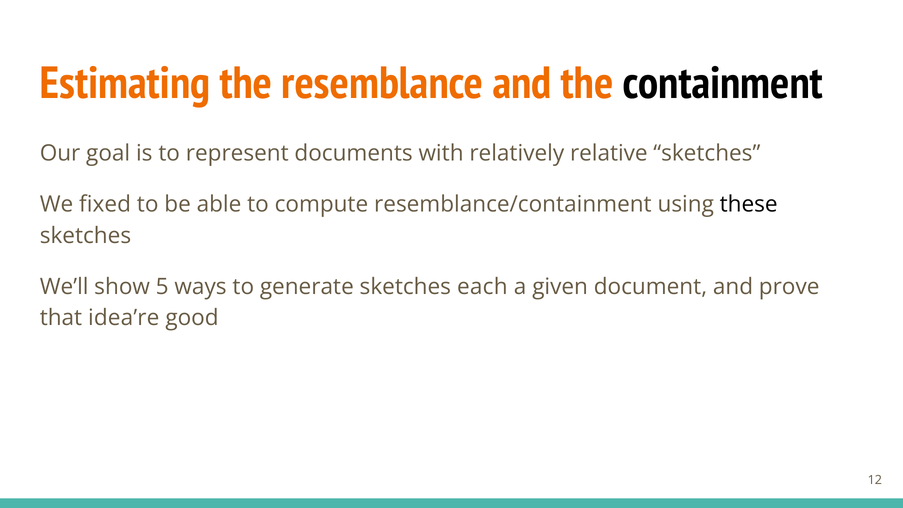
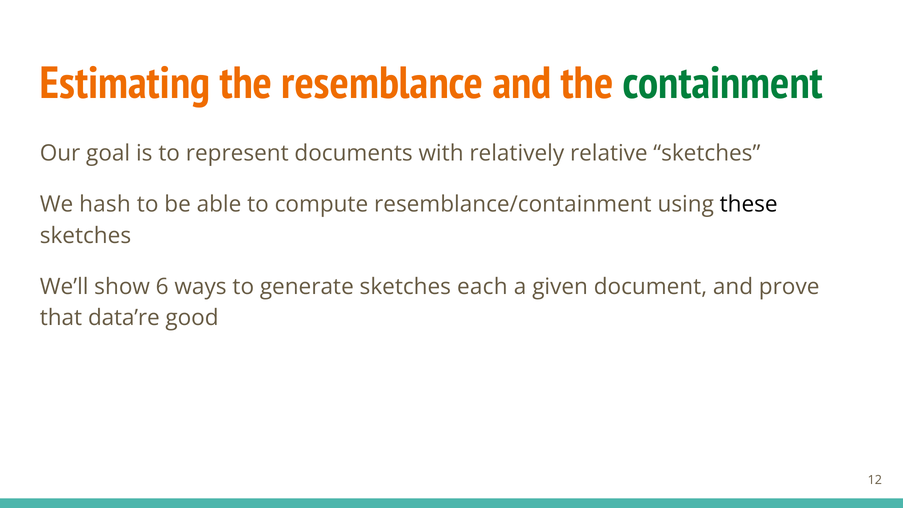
containment colour: black -> green
fixed: fixed -> hash
5: 5 -> 6
idea’re: idea’re -> data’re
